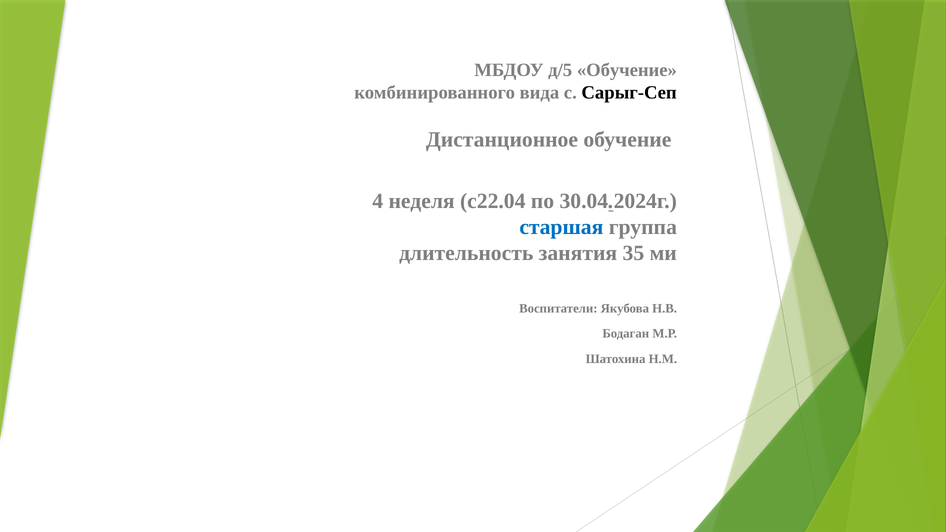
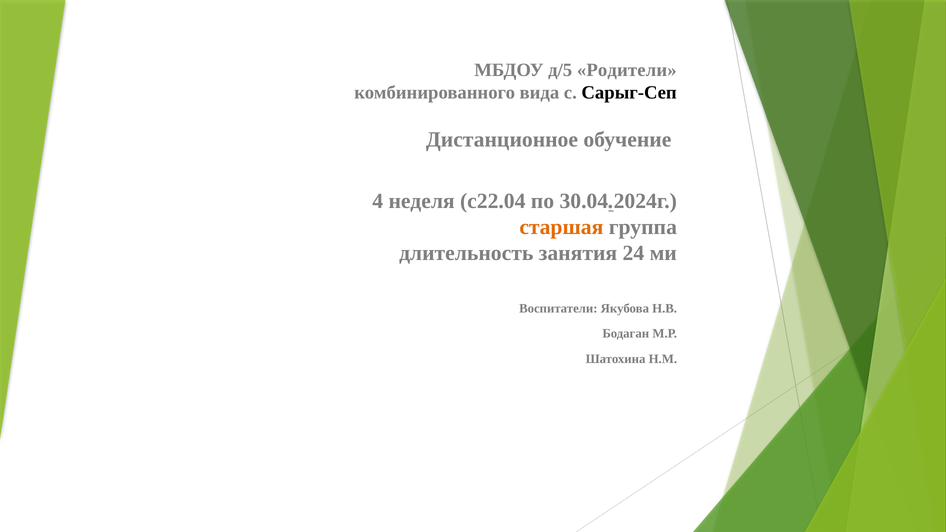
д/5 Обучение: Обучение -> Родители
старшая colour: blue -> orange
35: 35 -> 24
